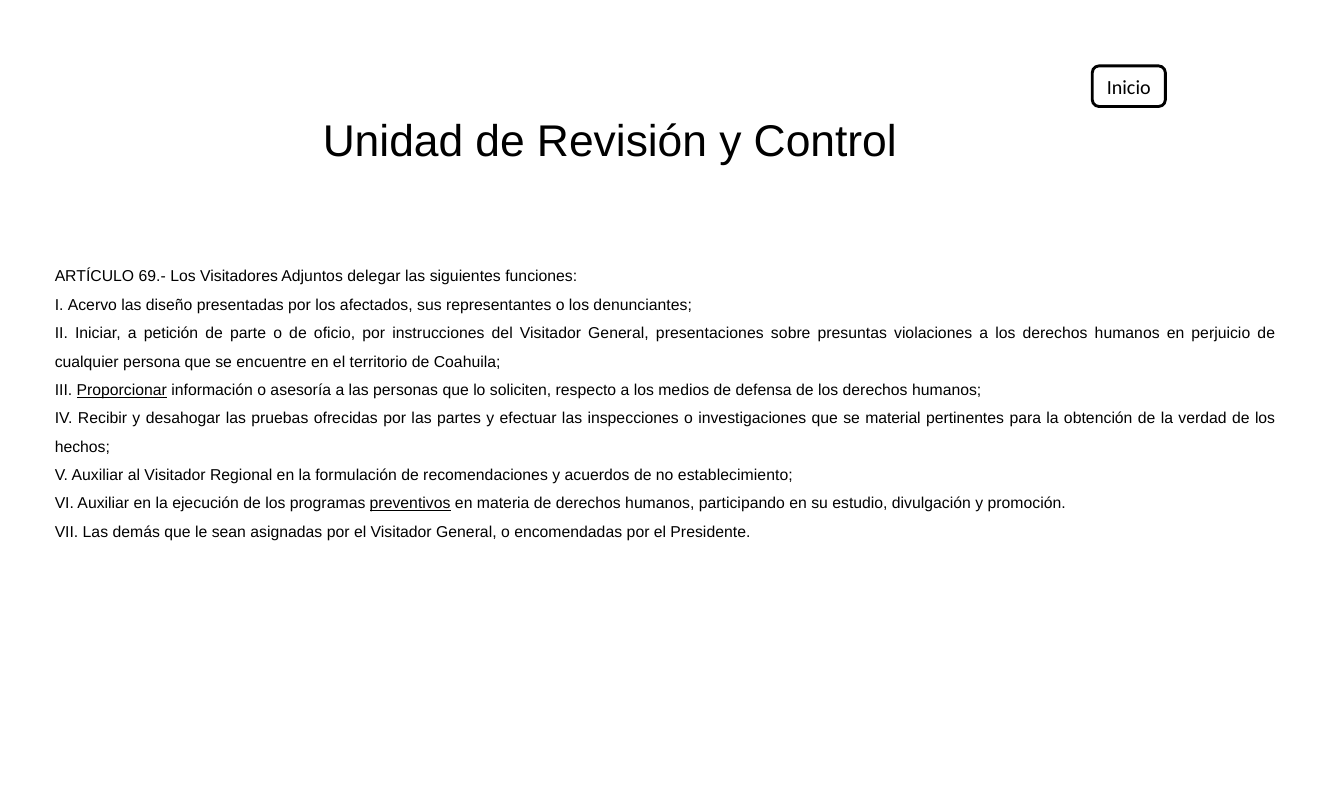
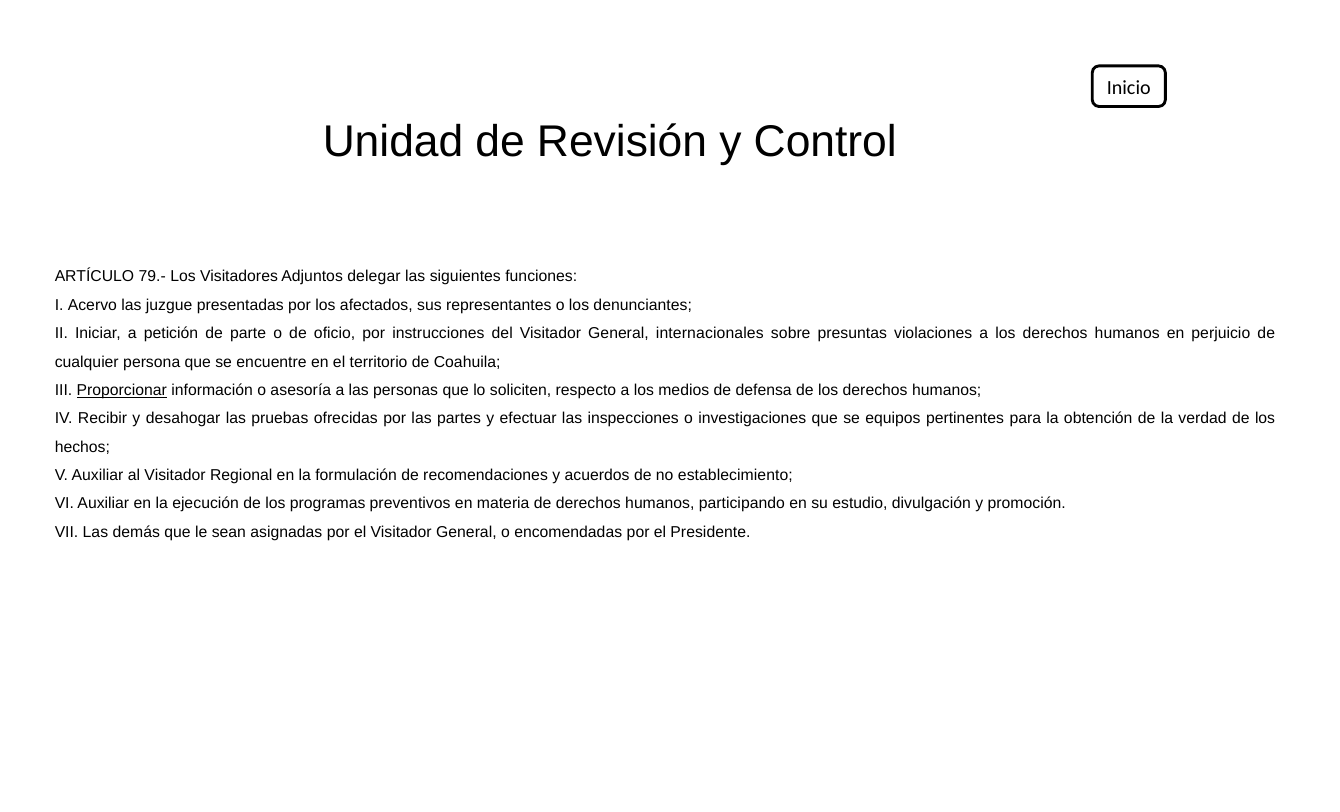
69.-: 69.- -> 79.-
diseño: diseño -> juzgue
presentaciones: presentaciones -> internacionales
material: material -> equipos
preventivos underline: present -> none
